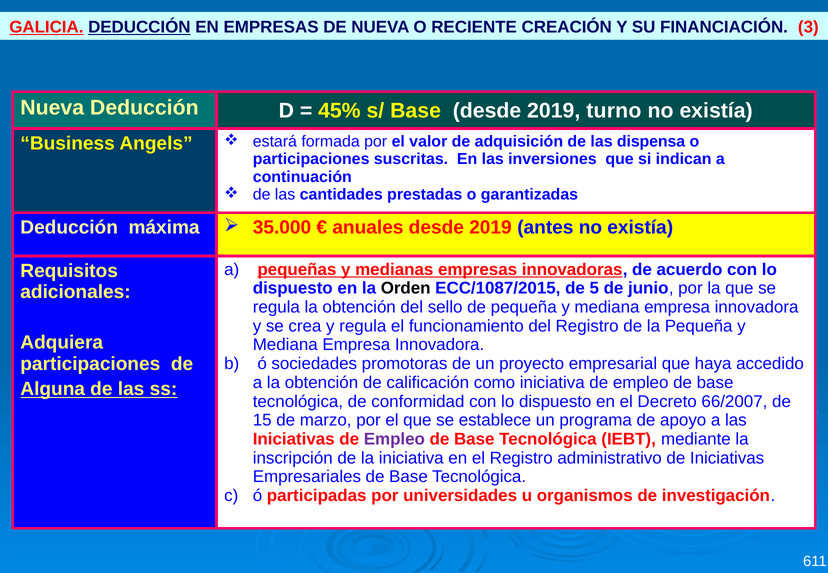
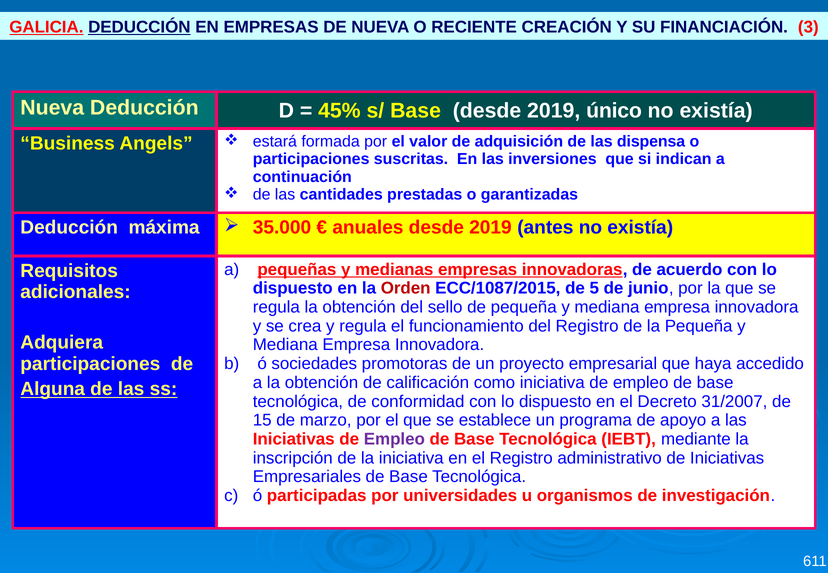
turno: turno -> único
Orden colour: black -> red
66/2007: 66/2007 -> 31/2007
